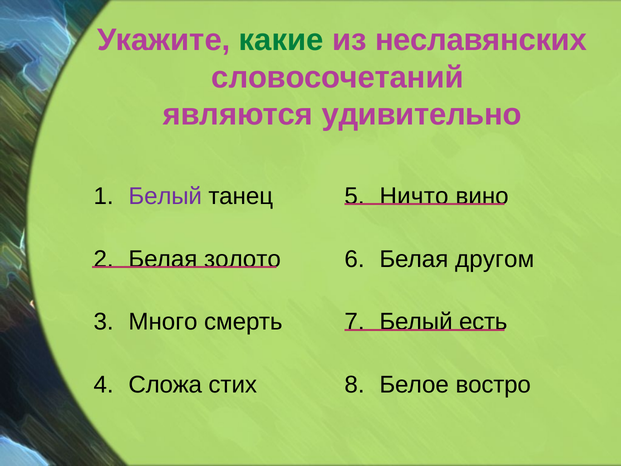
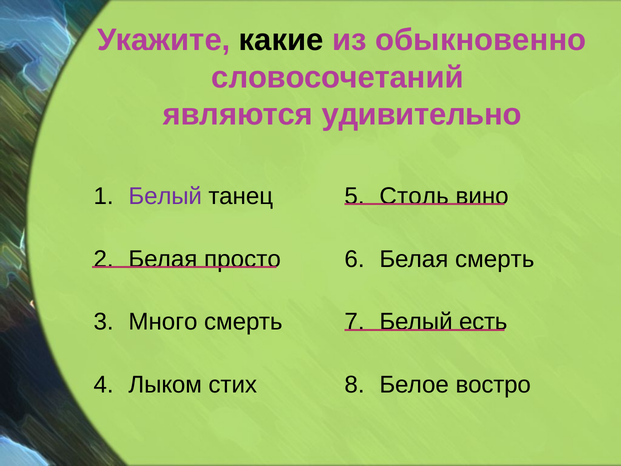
какие colour: green -> black
неславянских: неславянских -> обыкновенно
Ничто: Ничто -> Столь
золото: золото -> просто
Белая другом: другом -> смерть
Сложа: Сложа -> Лыком
